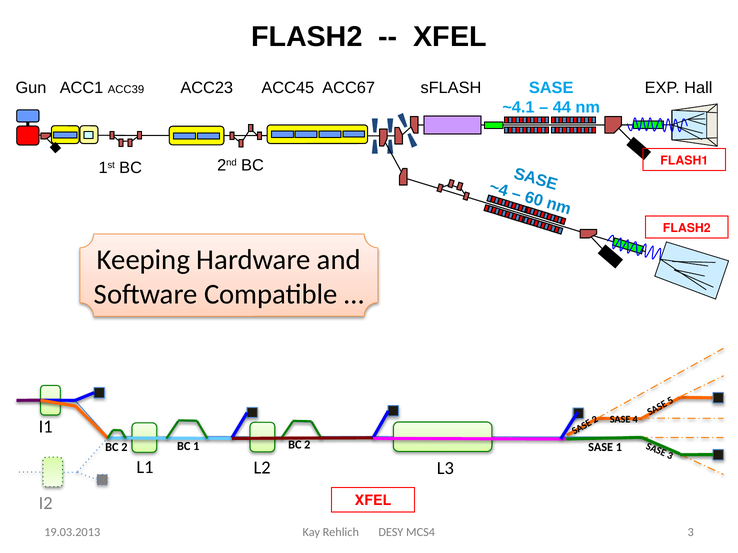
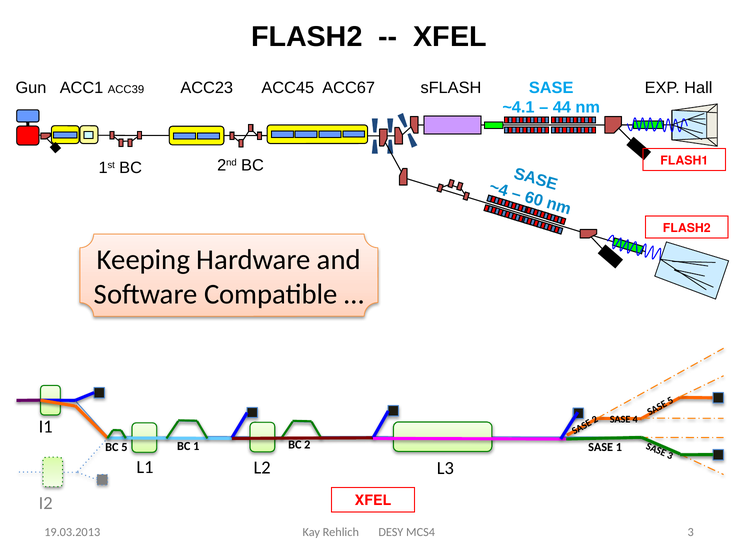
2 at (124, 447): 2 -> 5
